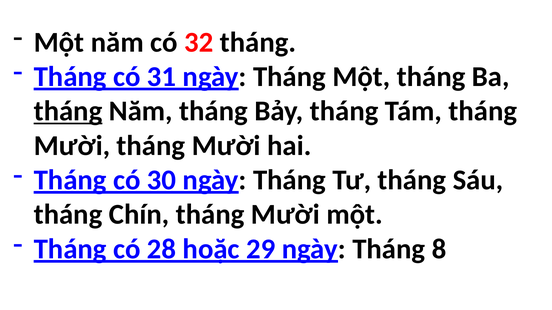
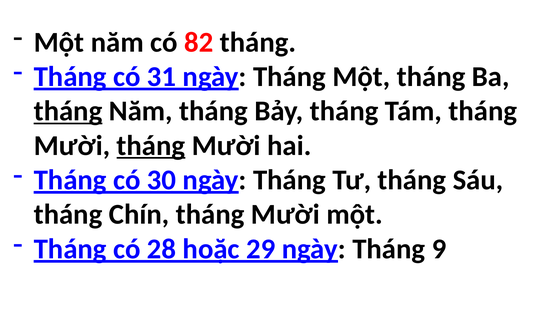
32: 32 -> 82
tháng at (151, 146) underline: none -> present
8: 8 -> 9
